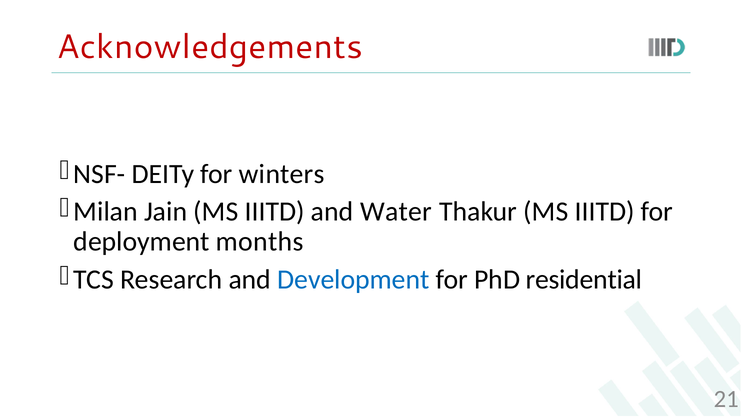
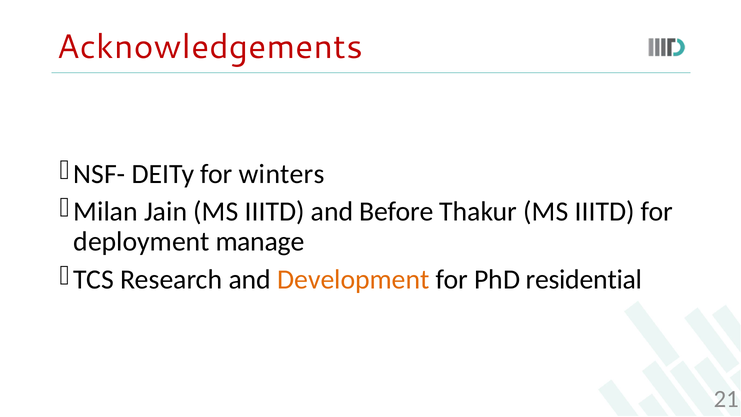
Water: Water -> Before
months: months -> manage
Development colour: blue -> orange
